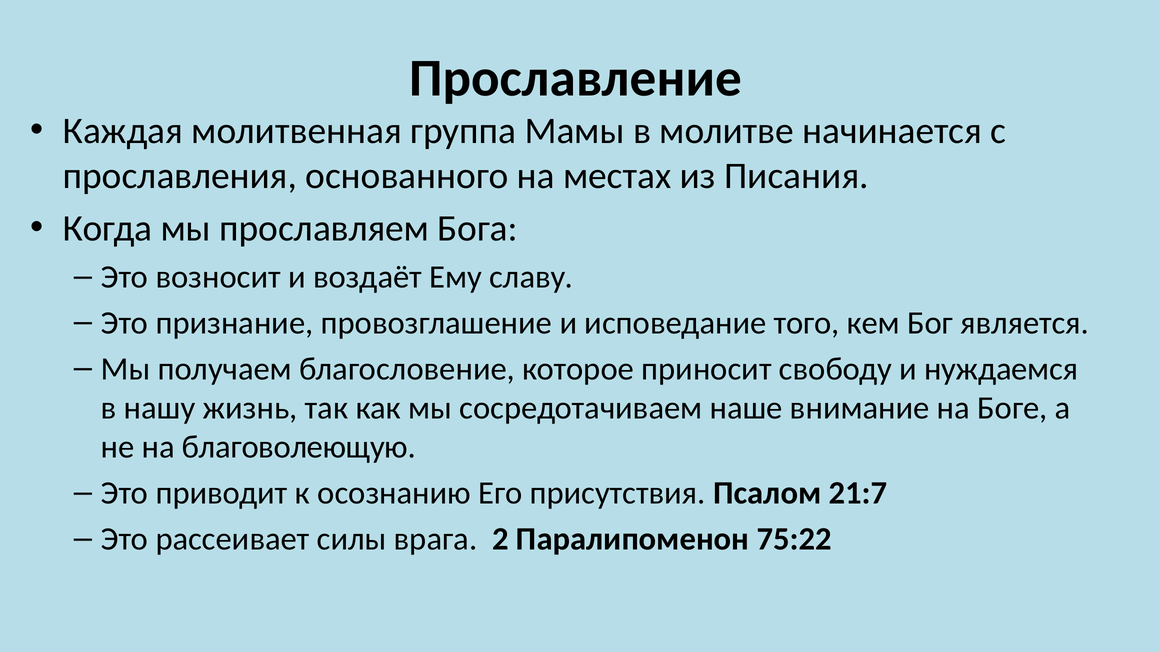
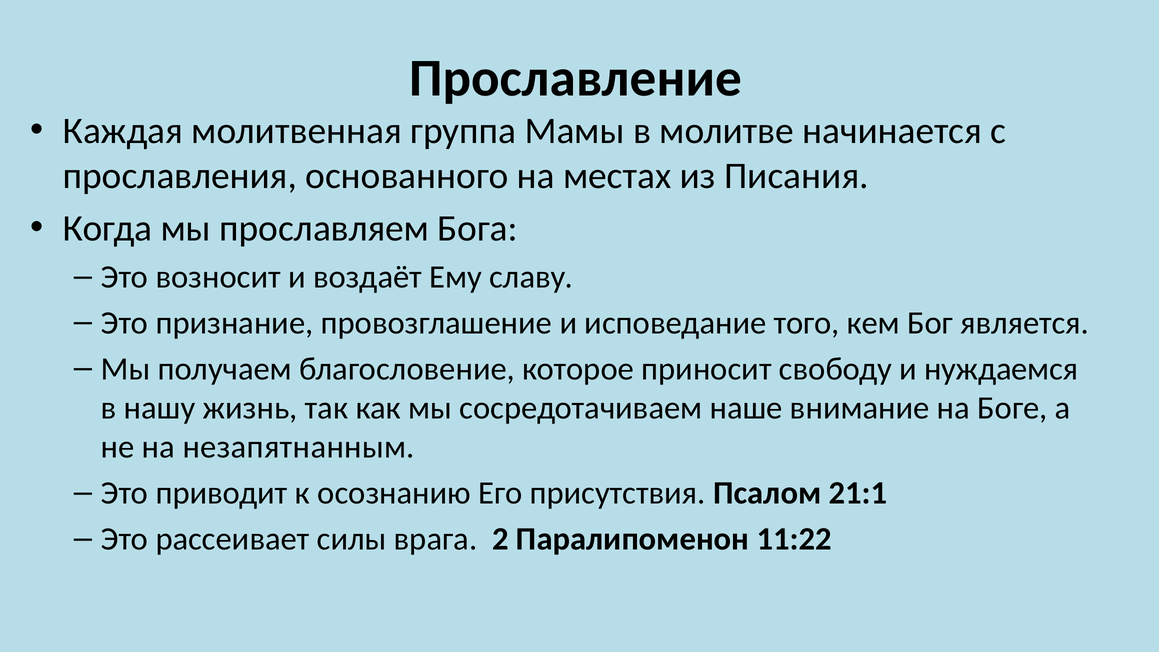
благоволеющую: благоволеющую -> незапятнанным
21:7: 21:7 -> 21:1
75:22: 75:22 -> 11:22
